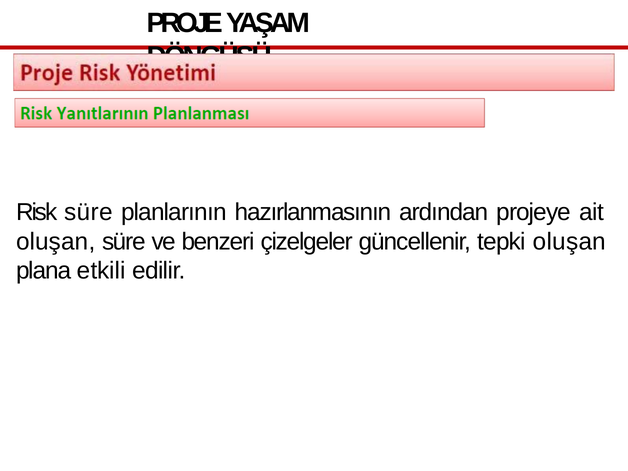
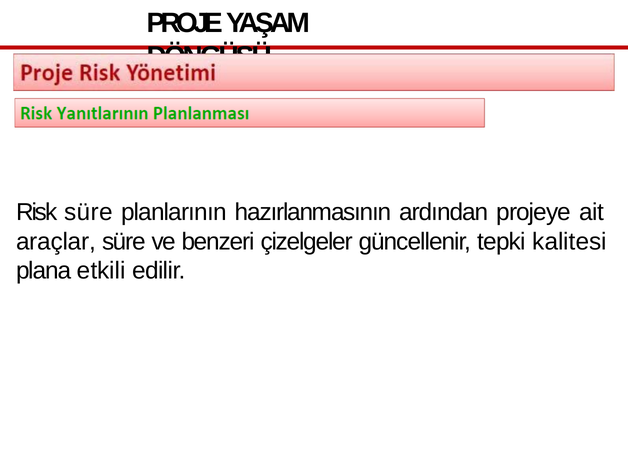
oluşan at (56, 242): oluşan -> araçlar
tepki oluşan: oluşan -> kalitesi
